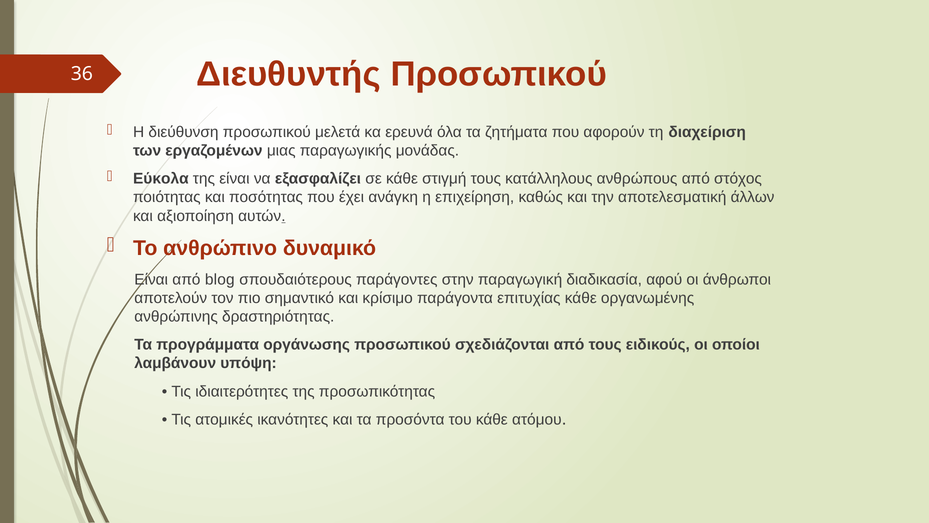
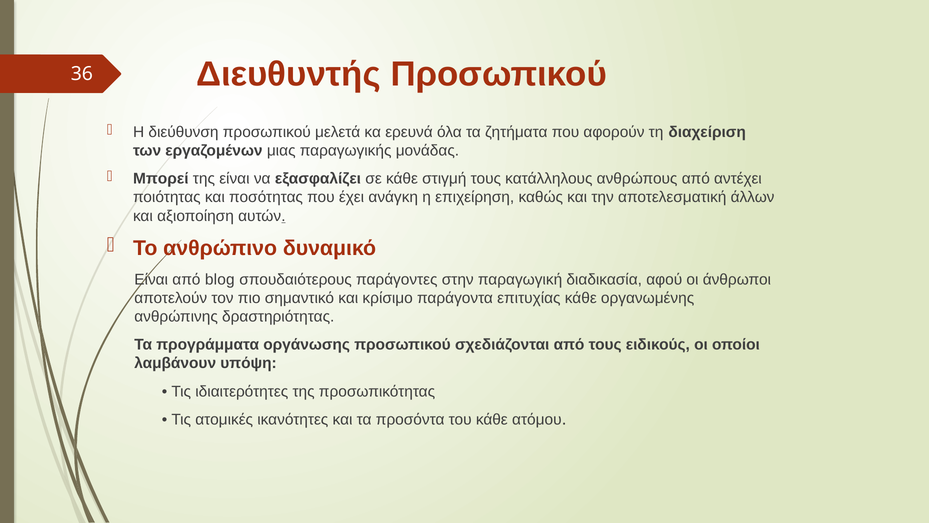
Εύκολα: Εύκολα -> Μπορεί
στόχος: στόχος -> αντέχει
